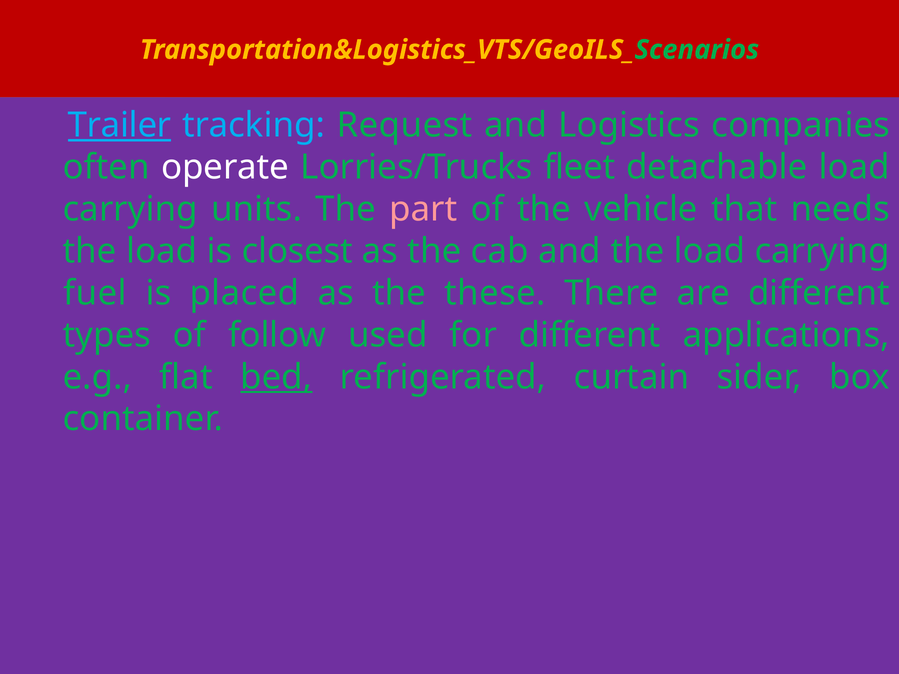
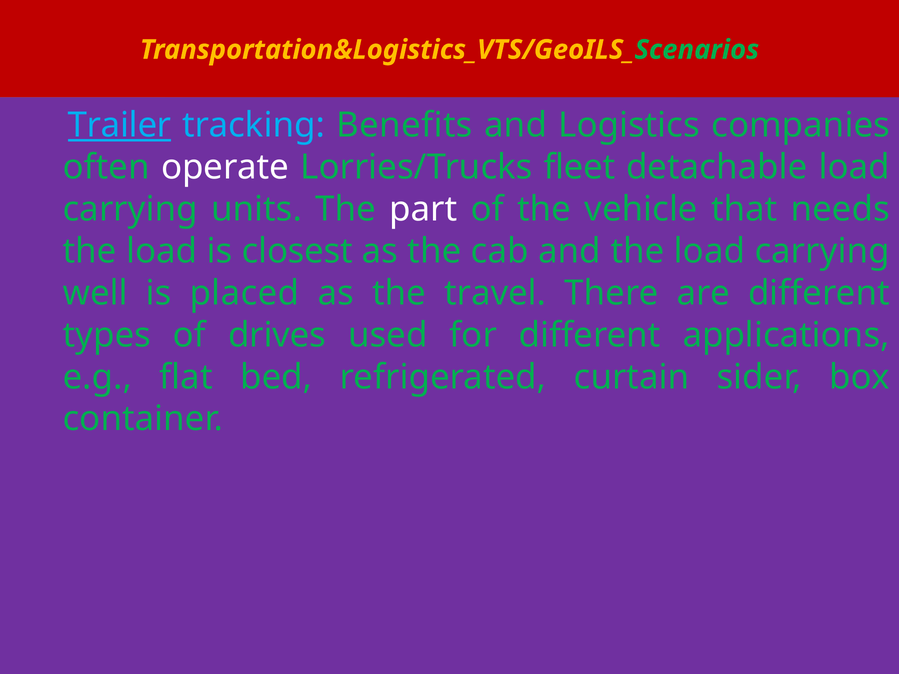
Request: Request -> Benefits
part colour: pink -> white
fuel: fuel -> well
these: these -> travel
follow: follow -> drives
bed underline: present -> none
